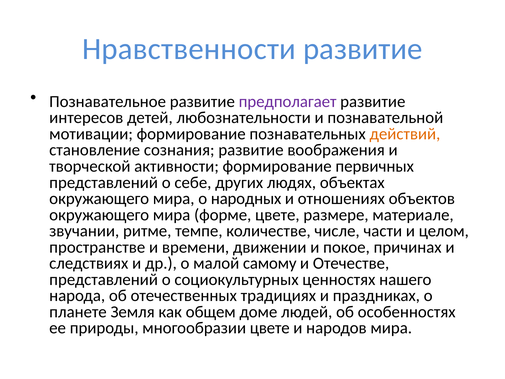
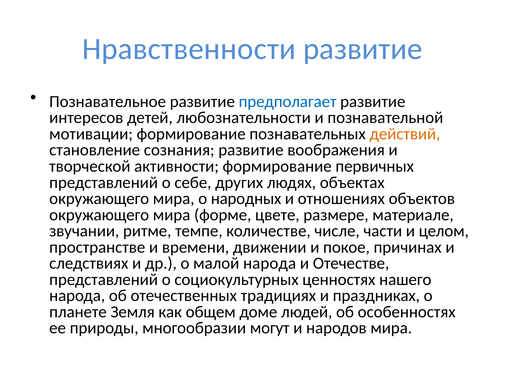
предполагает colour: purple -> blue
малой самому: самому -> народа
многообразии цвете: цвете -> могут
